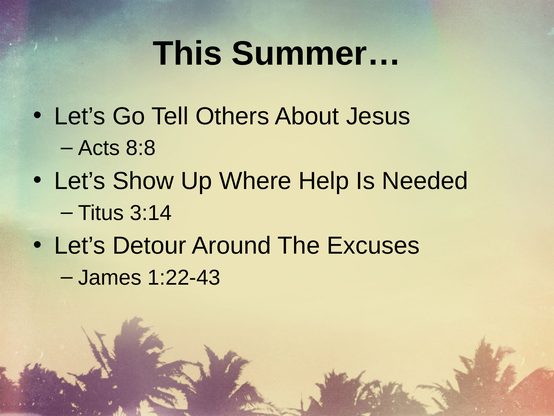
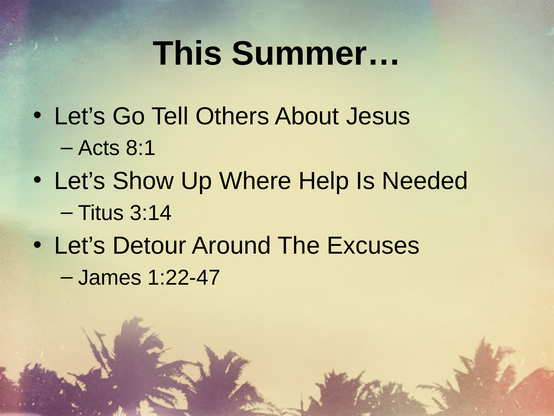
8:8: 8:8 -> 8:1
1:22-43: 1:22-43 -> 1:22-47
